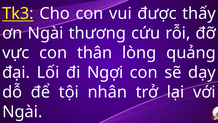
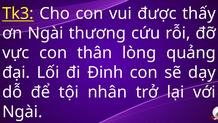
Ngợi: Ngợi -> Đinh
